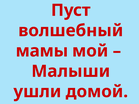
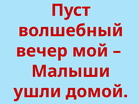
мамы: мамы -> вечер
